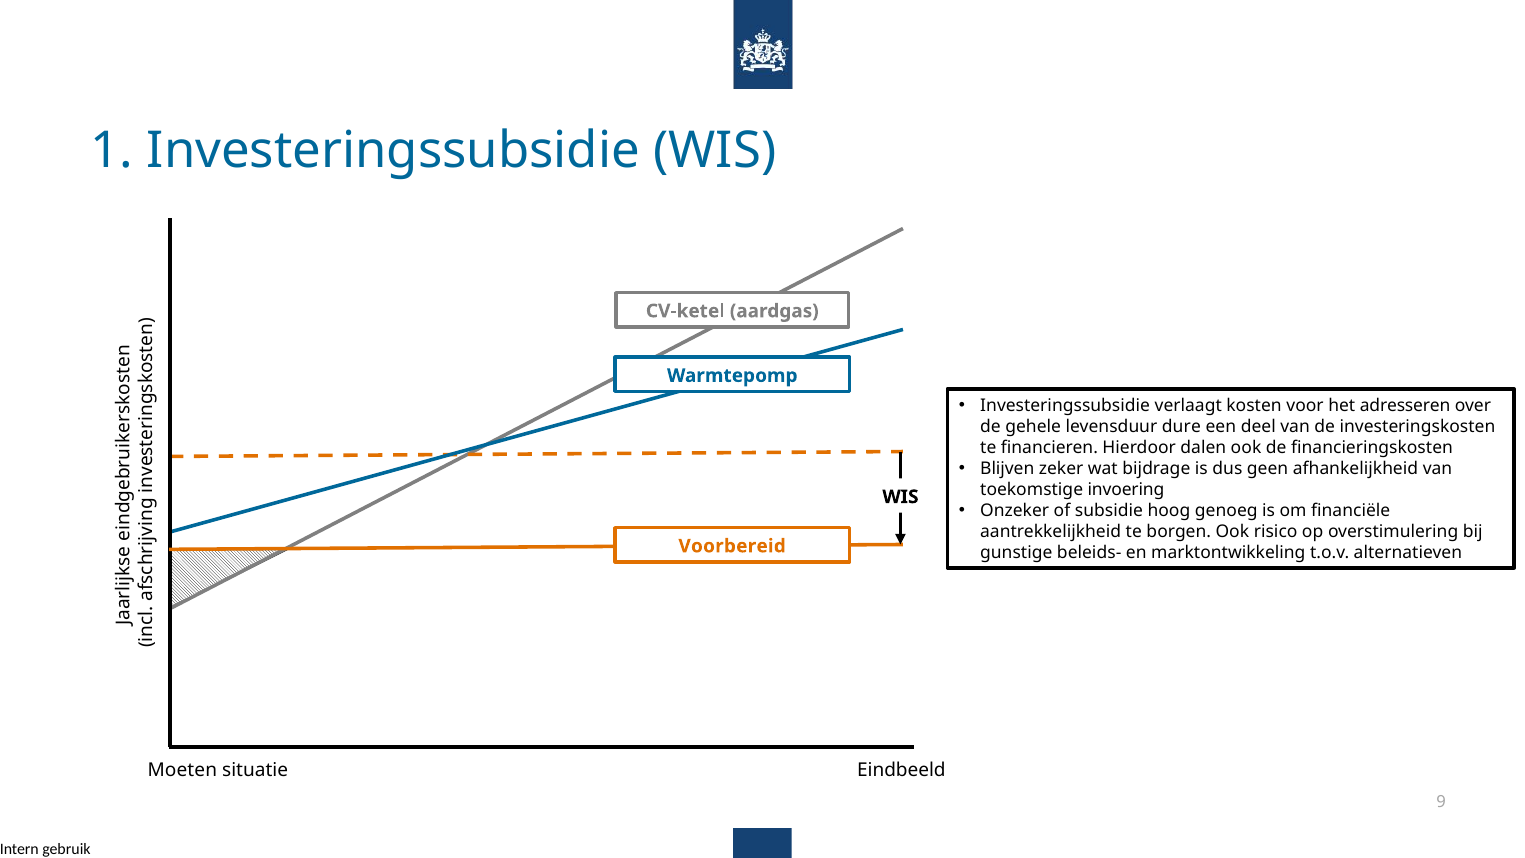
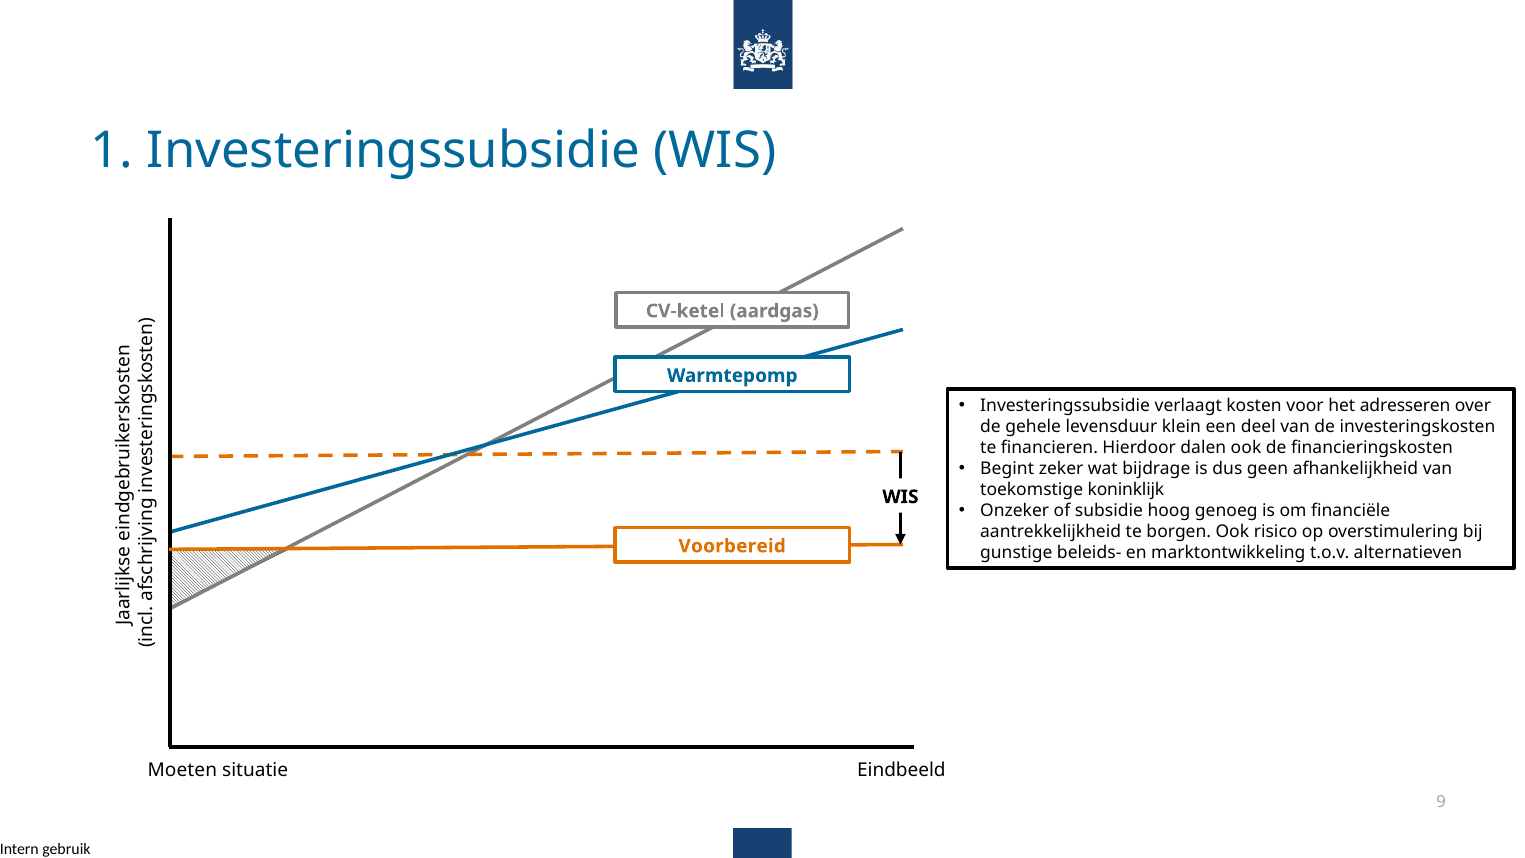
dure: dure -> klein
Blijven: Blijven -> Begint
invoering: invoering -> koninklijk
